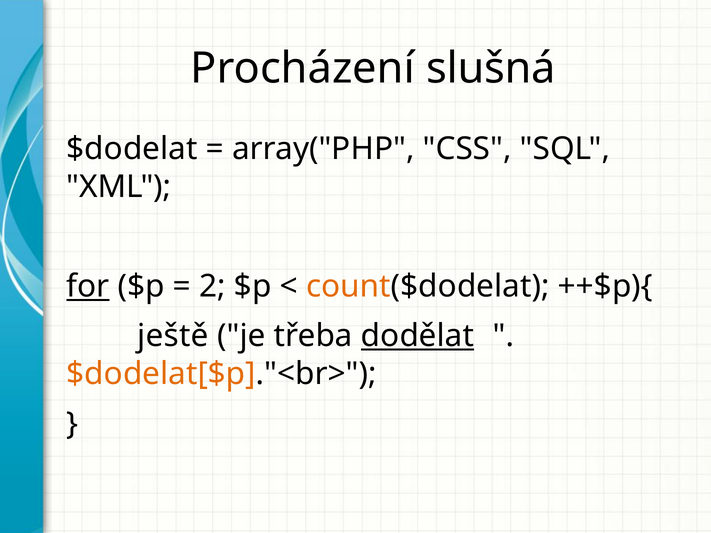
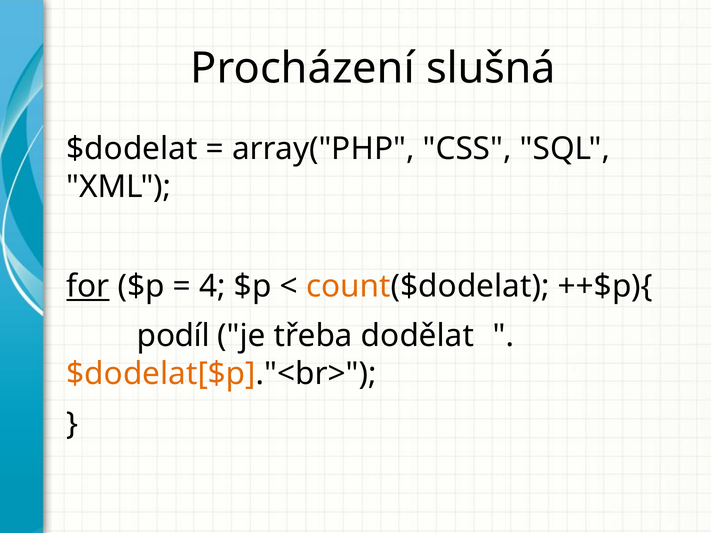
2: 2 -> 4
ještě: ještě -> podíl
dodělat underline: present -> none
